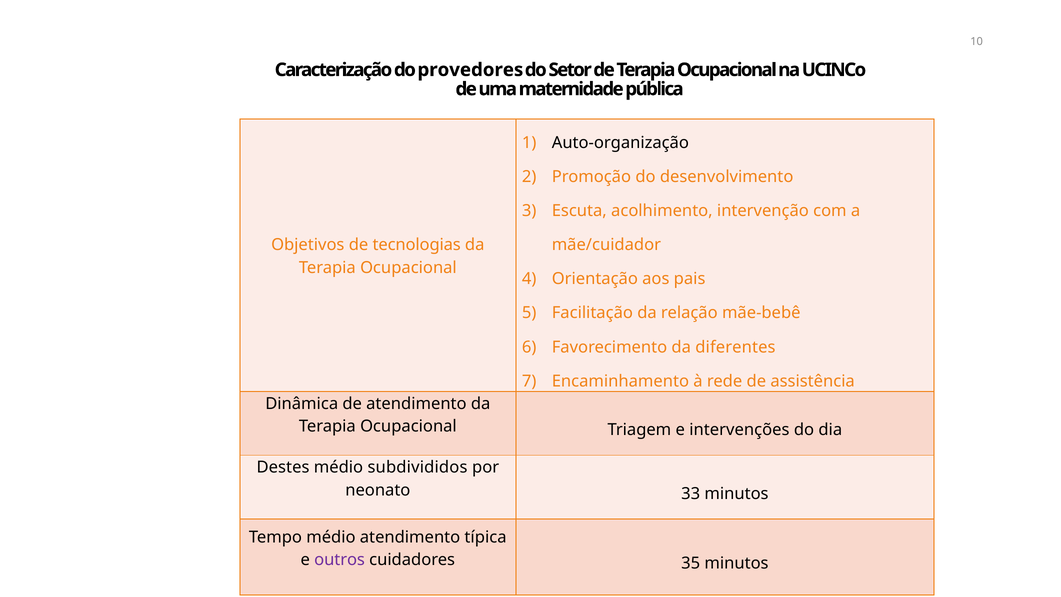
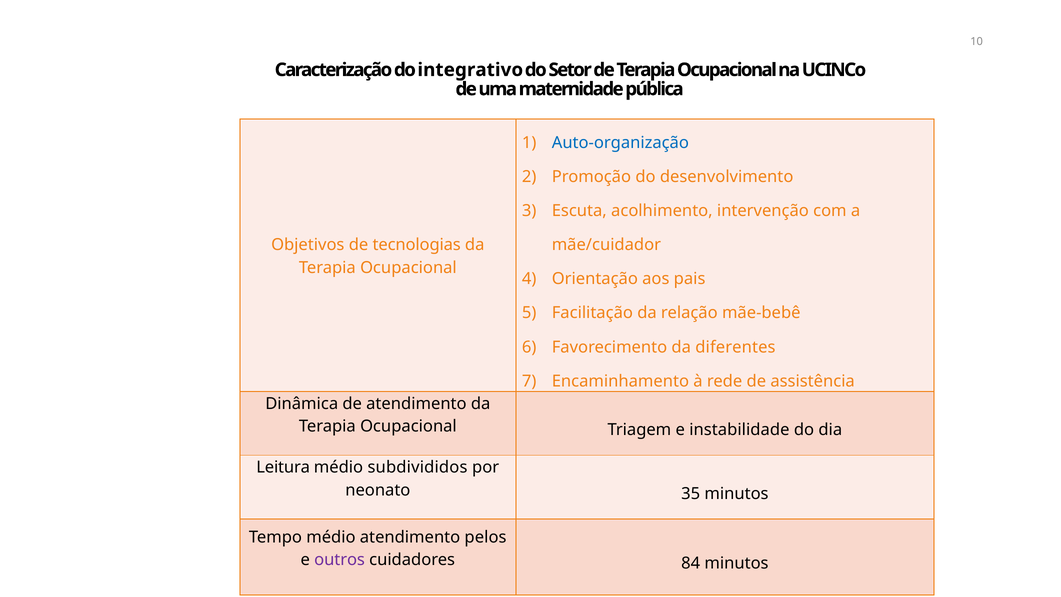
provedores: provedores -> integrativo
Auto-organização colour: black -> blue
intervenções: intervenções -> instabilidade
Destes: Destes -> Leitura
33: 33 -> 35
típica: típica -> pelos
35: 35 -> 84
